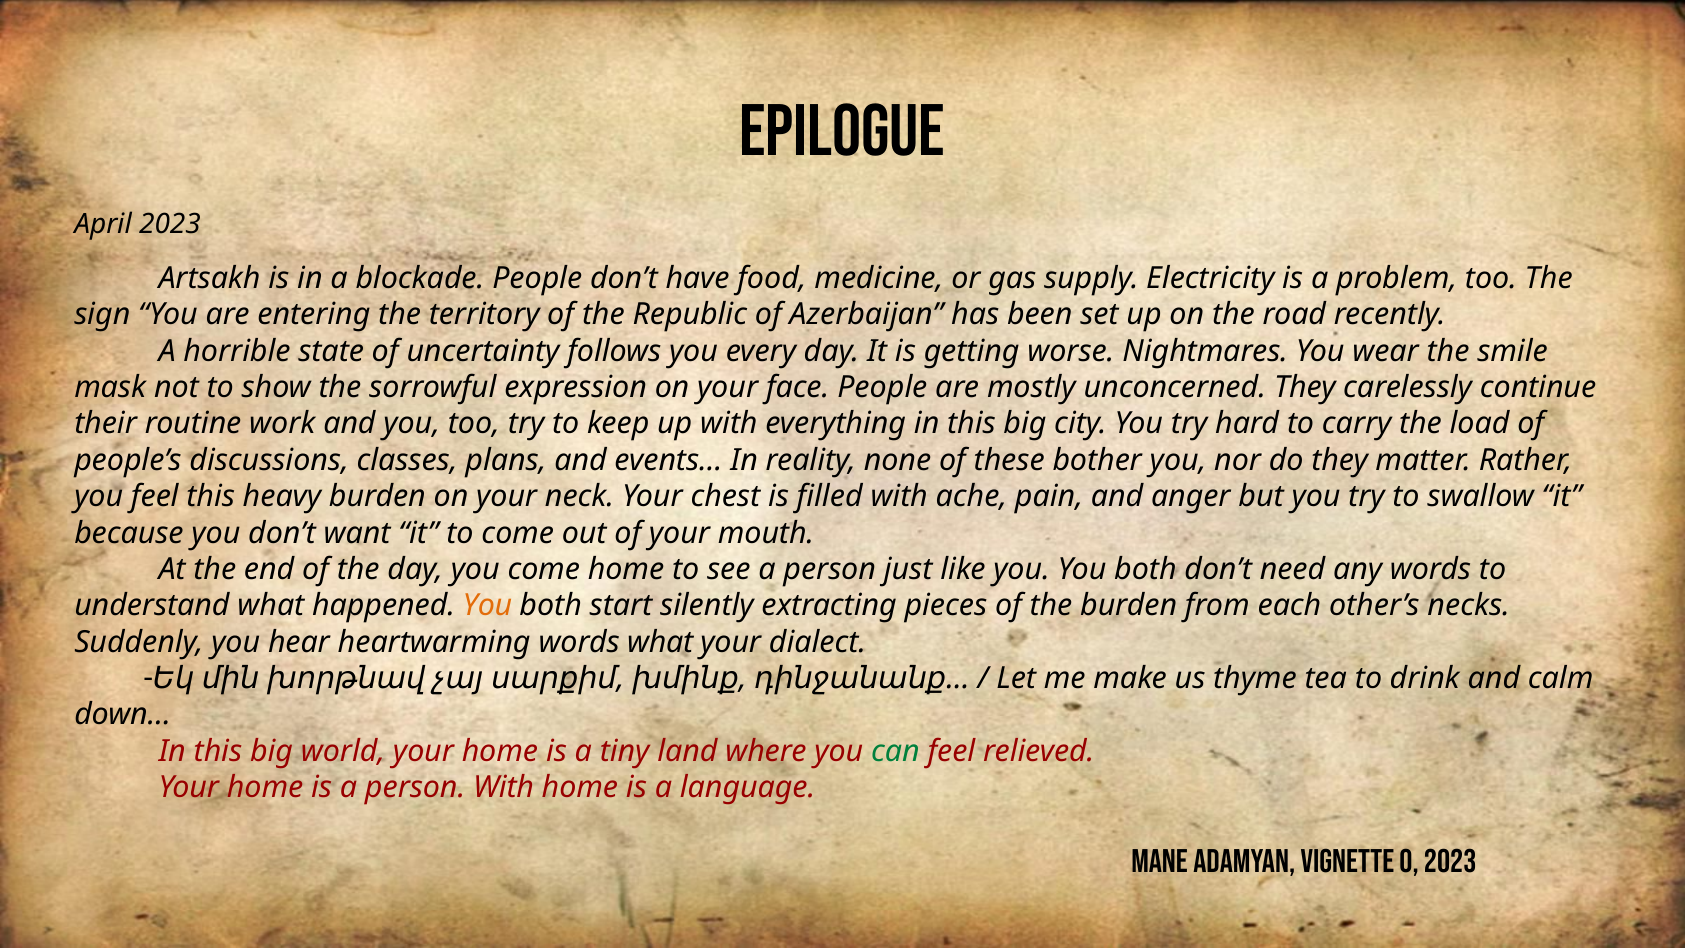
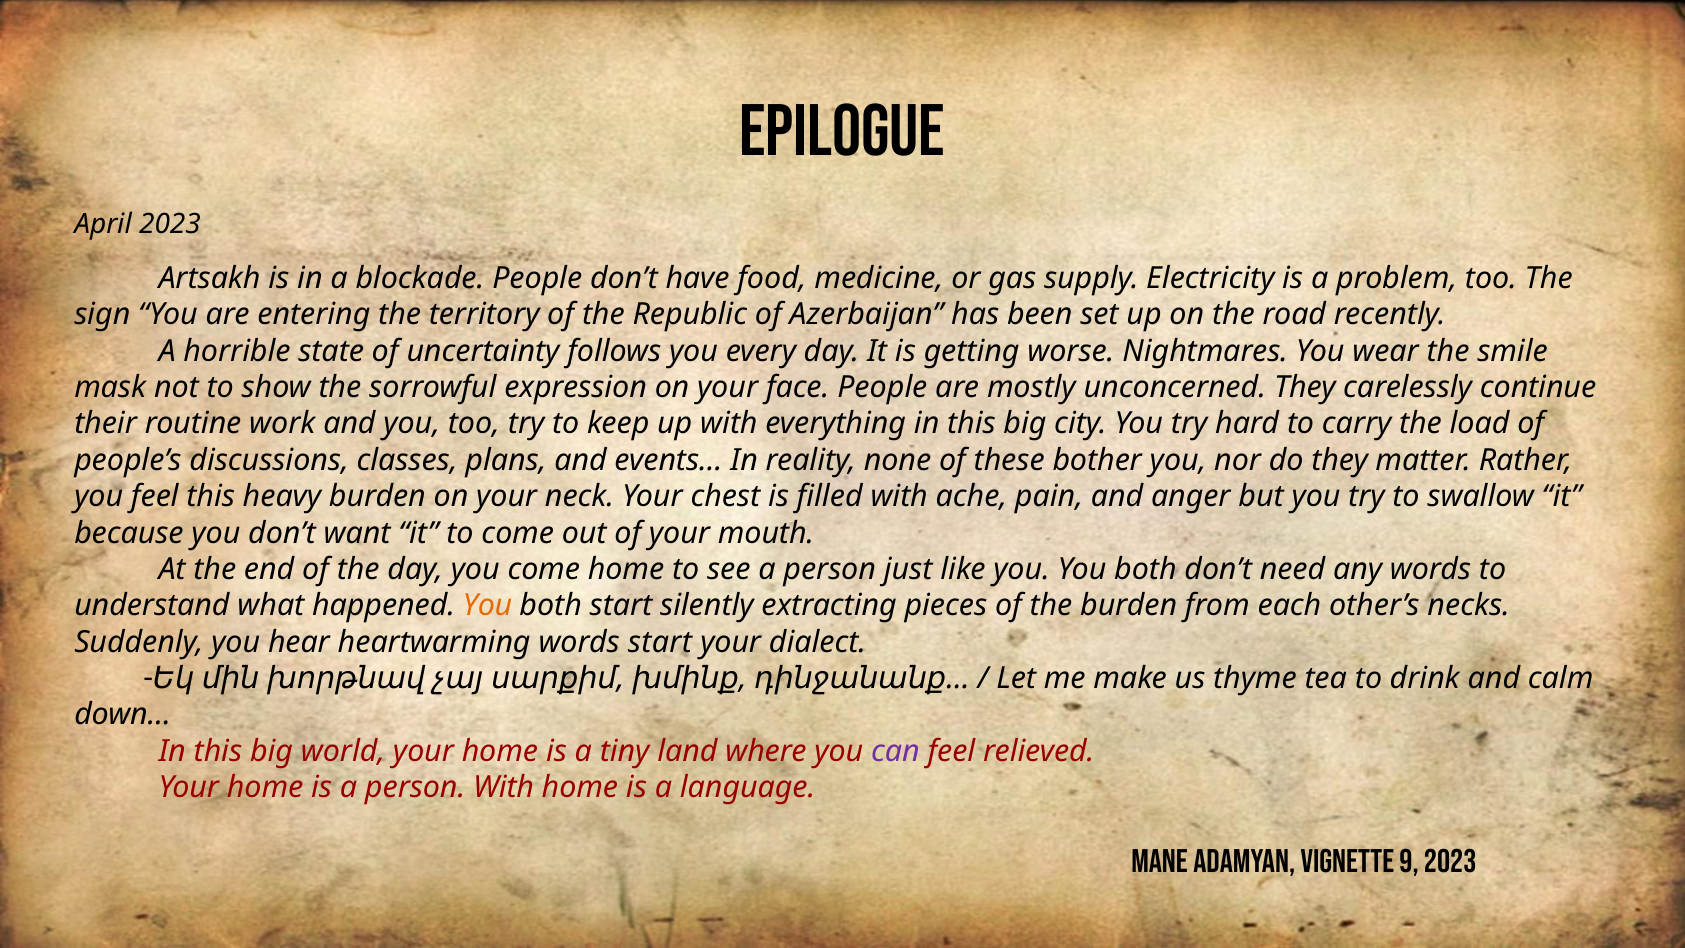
words what: what -> start
can colour: green -> purple
0: 0 -> 9
